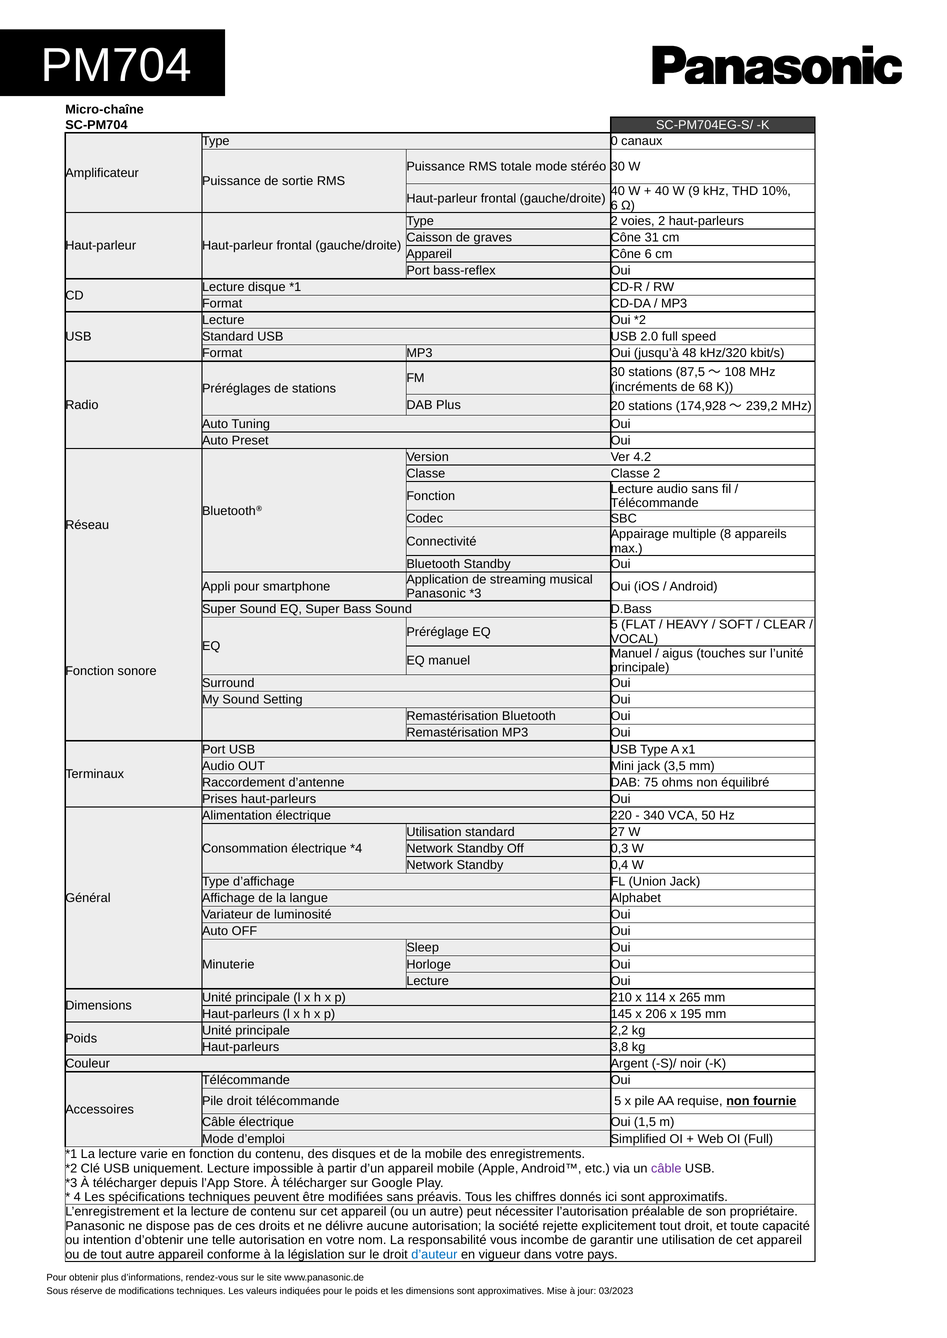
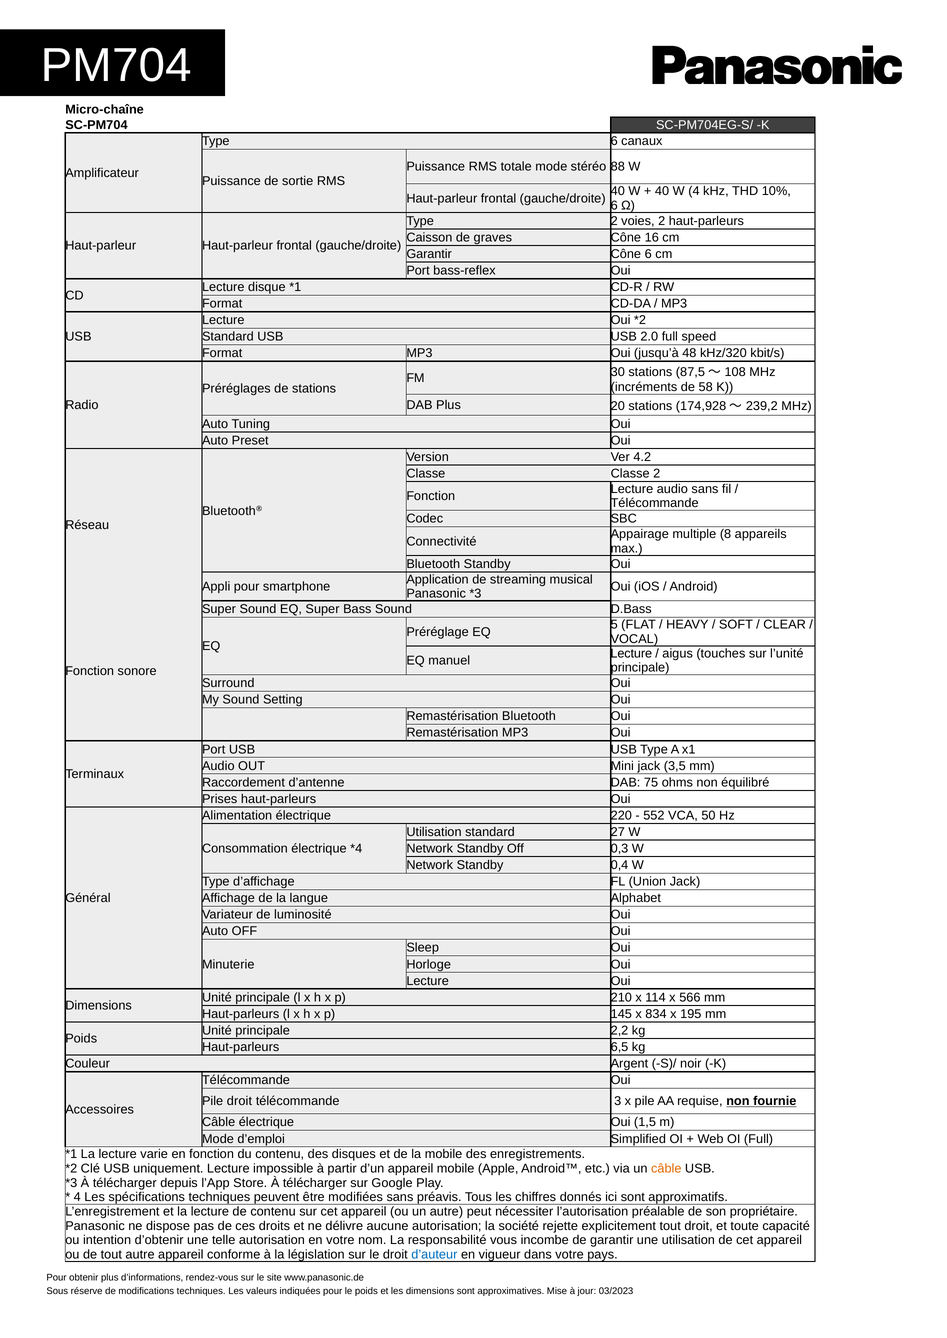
Type 0: 0 -> 6
stéréo 30: 30 -> 88
W 9: 9 -> 4
31: 31 -> 16
Appareil at (429, 254): Appareil -> Garantir
68: 68 -> 58
Manuel at (631, 654): Manuel -> Lecture
340: 340 -> 552
265: 265 -> 566
206: 206 -> 834
3,8: 3,8 -> 6,5
télécommande 5: 5 -> 3
câble at (666, 1169) colour: purple -> orange
